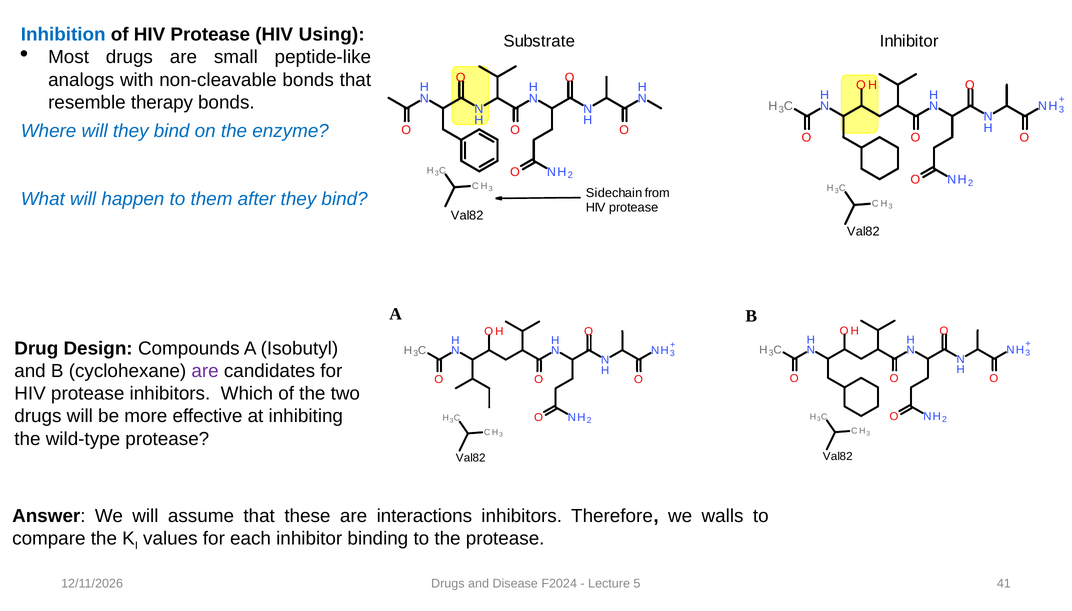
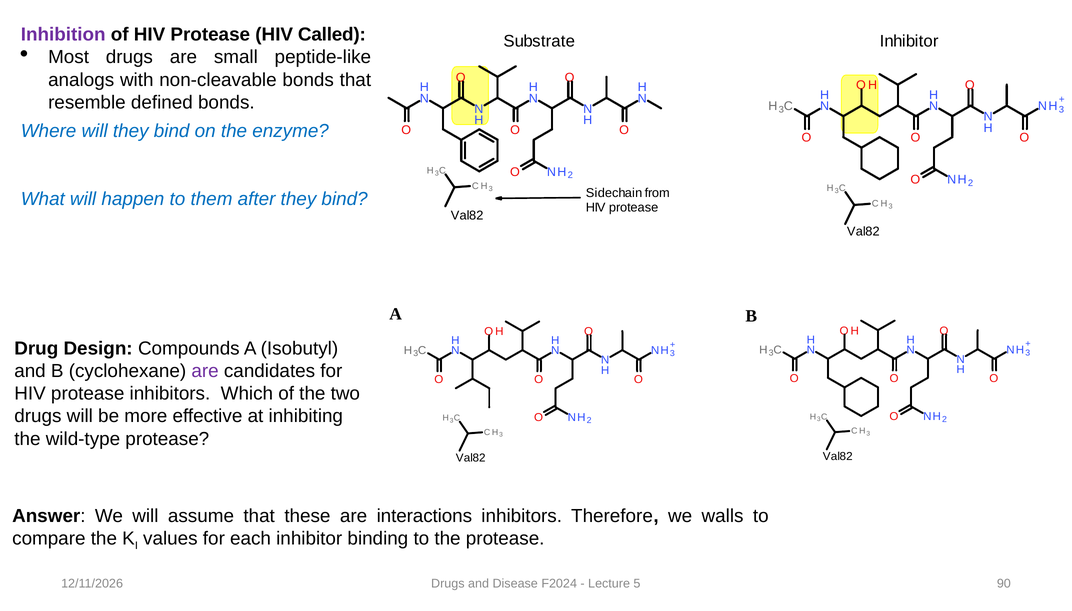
Inhibition colour: blue -> purple
Using: Using -> Called
therapy: therapy -> defined
41: 41 -> 90
